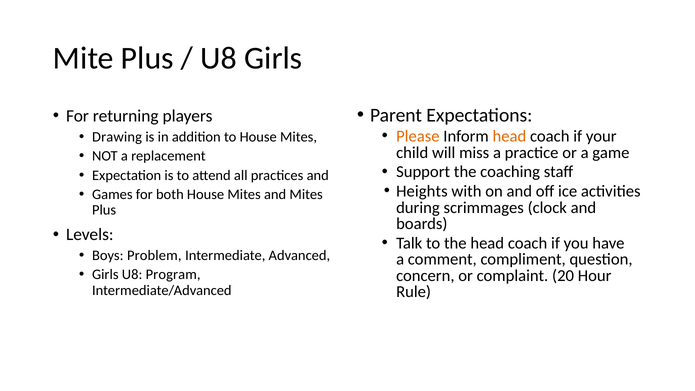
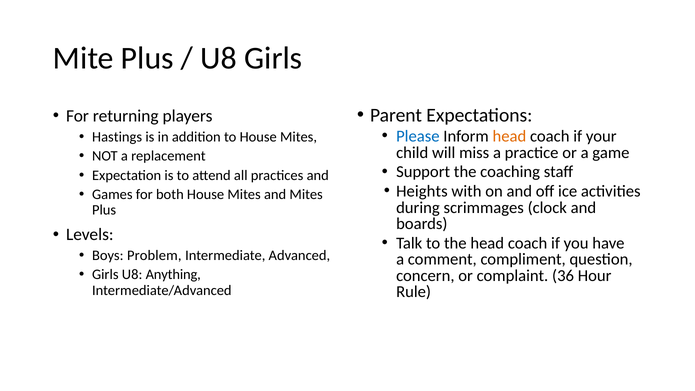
Please colour: orange -> blue
Drawing: Drawing -> Hastings
Program: Program -> Anything
20: 20 -> 36
